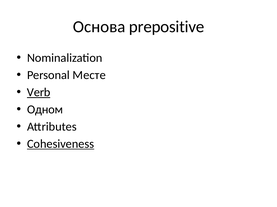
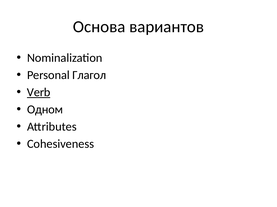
prepositive: prepositive -> вариантов
Месте: Месте -> Глагол
Cohesiveness underline: present -> none
